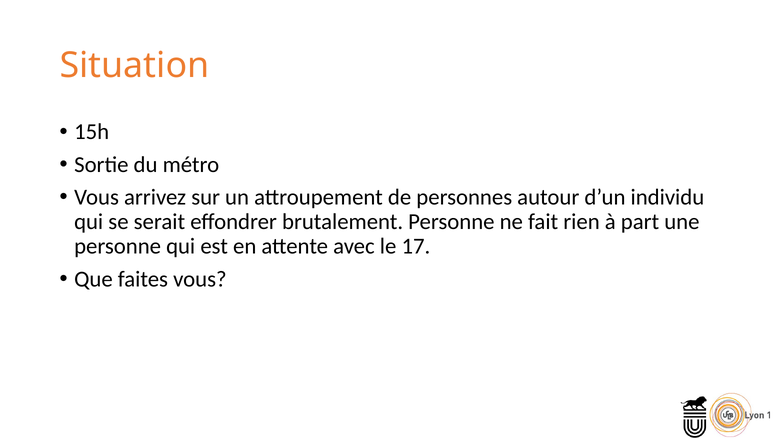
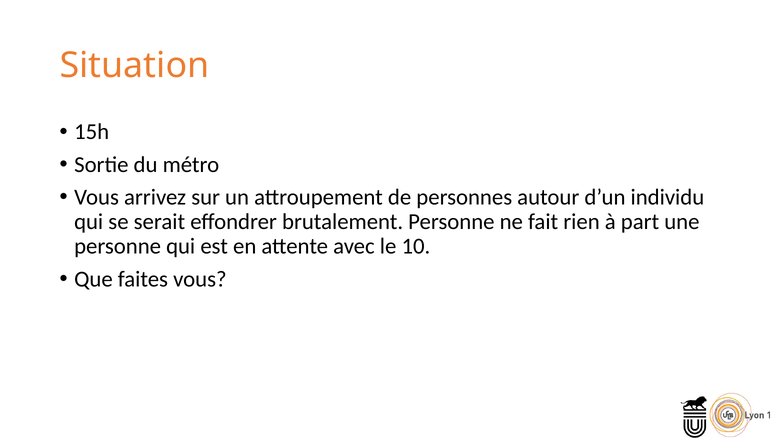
17: 17 -> 10
